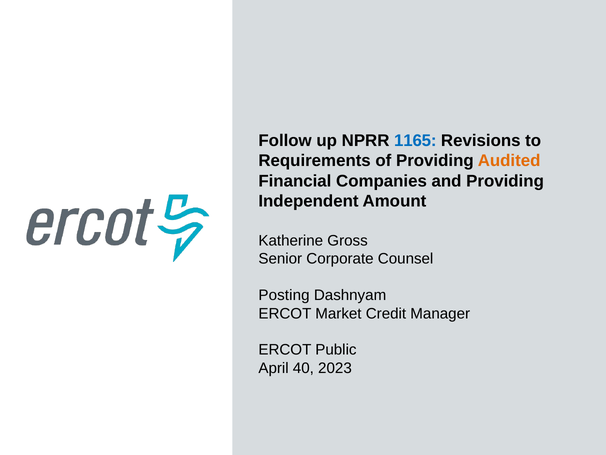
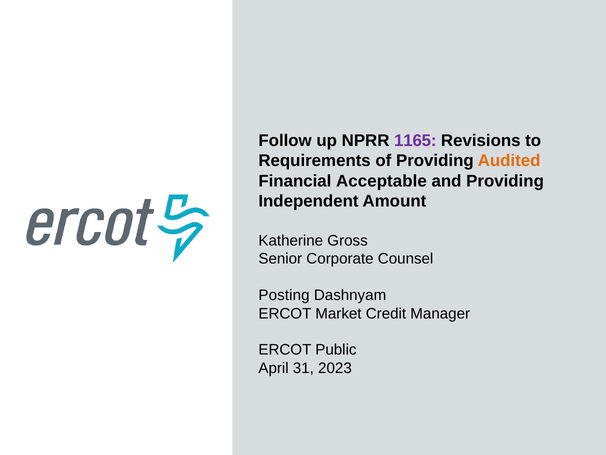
1165 colour: blue -> purple
Companies: Companies -> Acceptable
40: 40 -> 31
